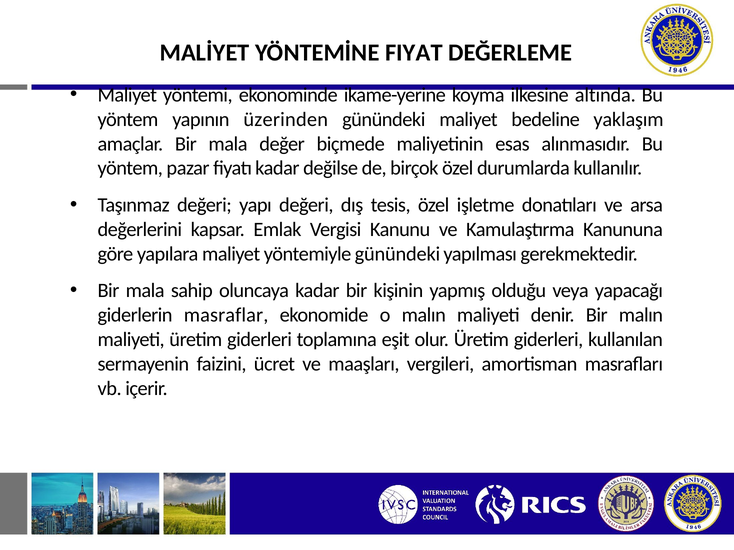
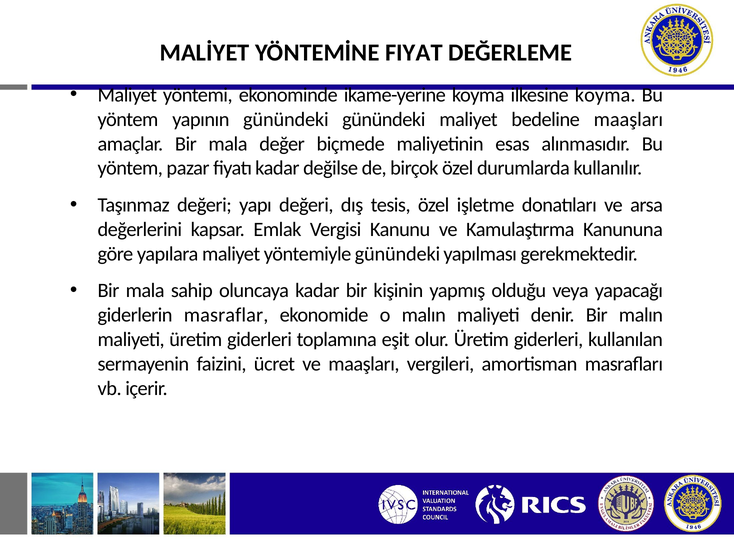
ilkesine altında: altında -> koyma
yapının üzerinden: üzerinden -> günündeki
bedeline yaklaşım: yaklaşım -> maaşları
